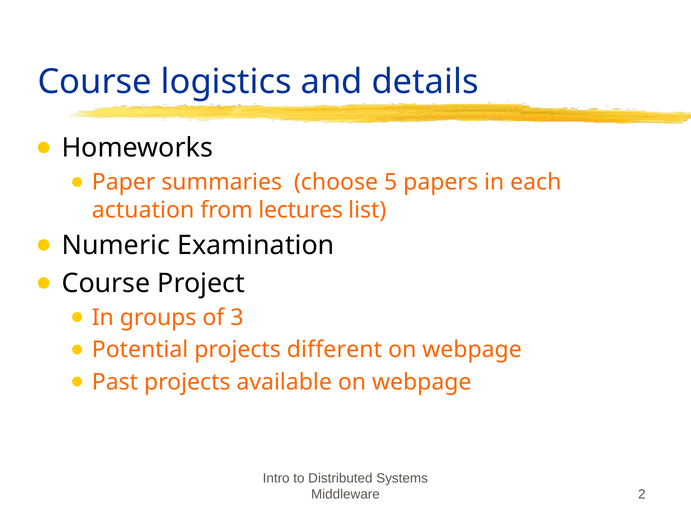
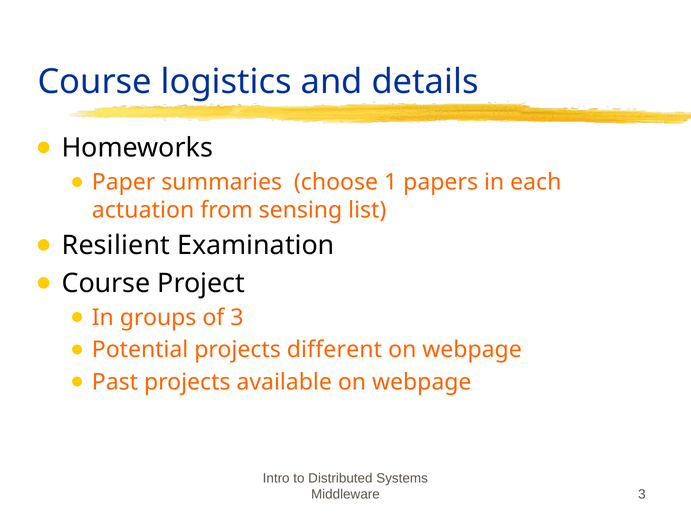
5: 5 -> 1
lectures: lectures -> sensing
Numeric: Numeric -> Resilient
Middleware 2: 2 -> 3
